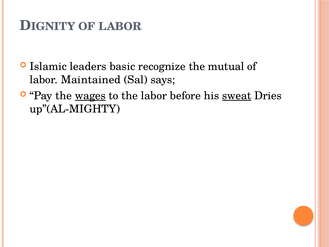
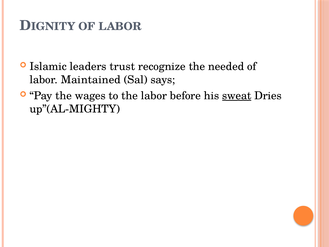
basic: basic -> trust
mutual: mutual -> needed
wages underline: present -> none
